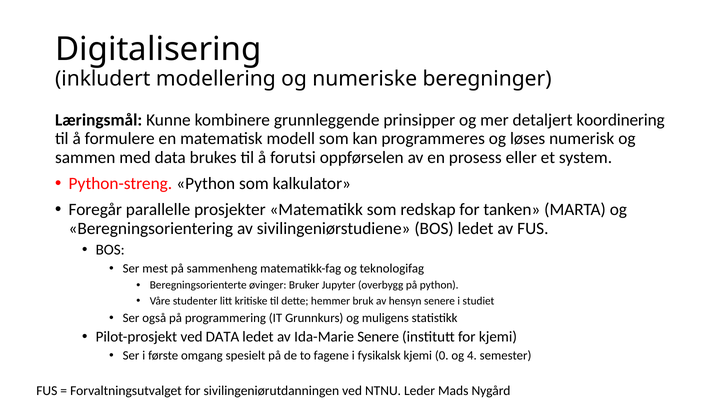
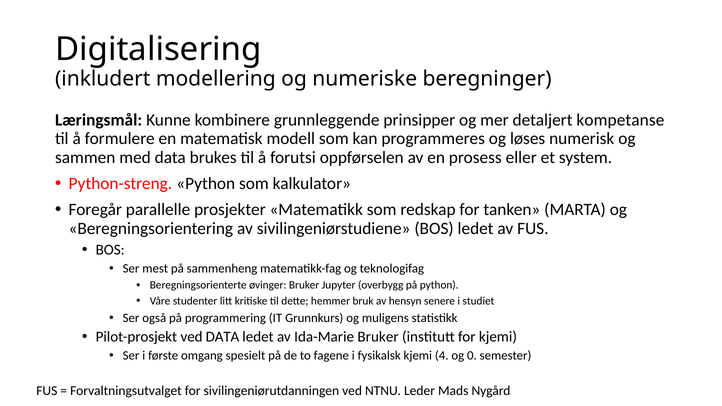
koordinering: koordinering -> kompetanse
Ida-Marie Senere: Senere -> Bruker
0: 0 -> 4
4: 4 -> 0
